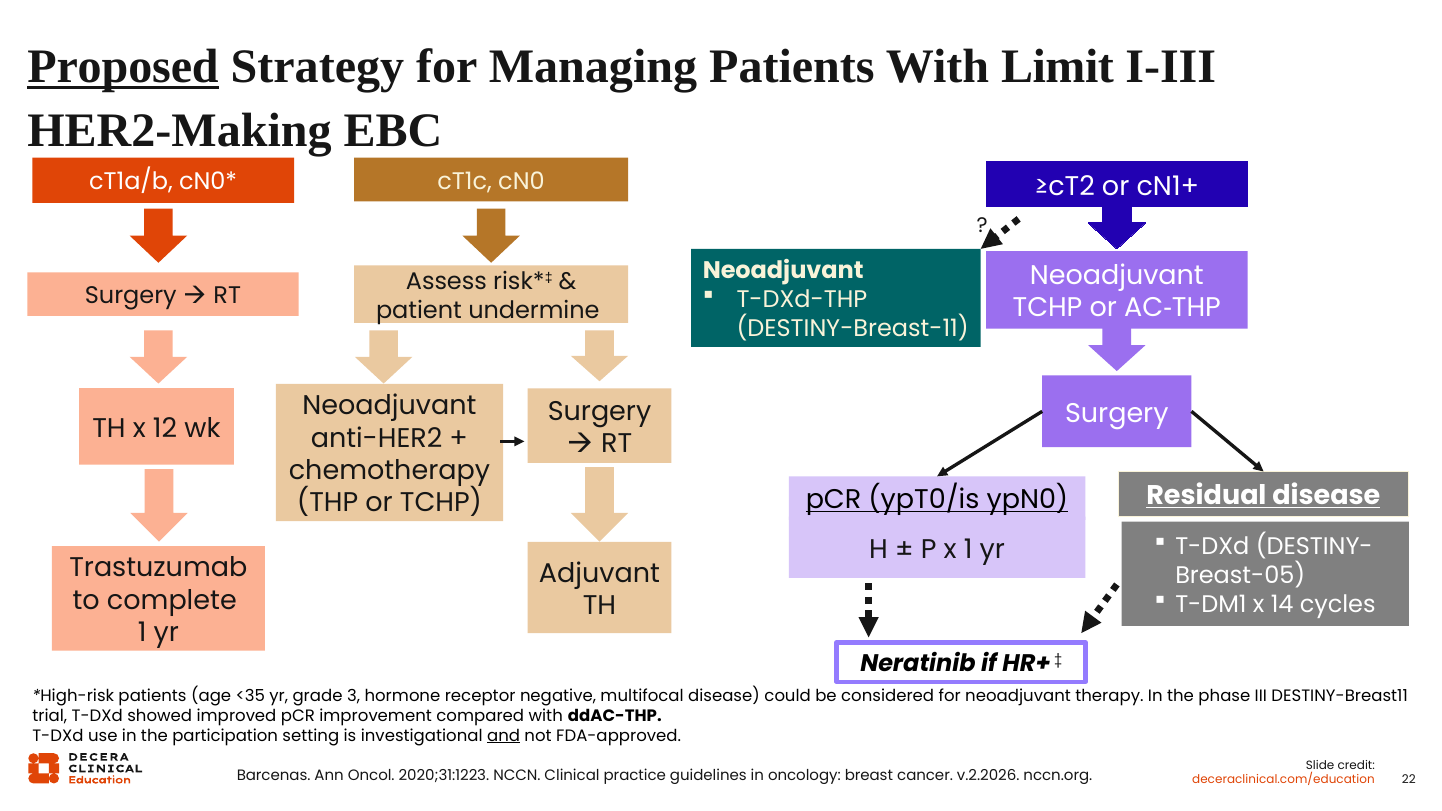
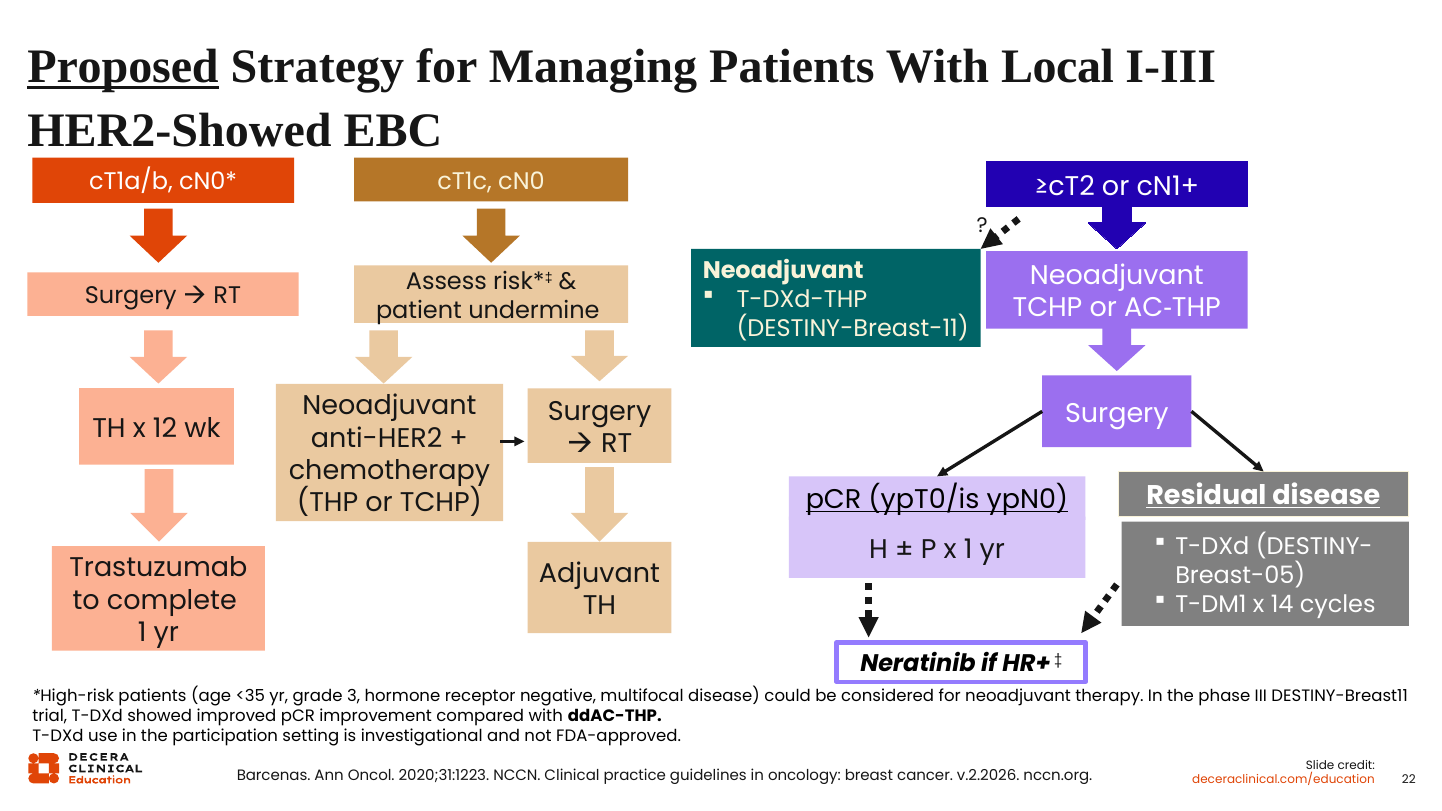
Limit: Limit -> Local
HER2-Making: HER2-Making -> HER2-Showed
and underline: present -> none
